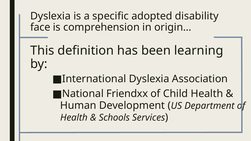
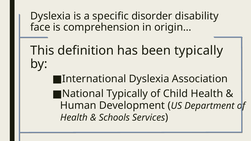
adopted: adopted -> disorder
been learning: learning -> typically
National Friendxx: Friendxx -> Typically
